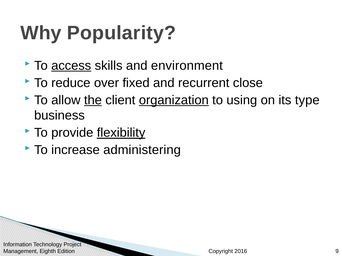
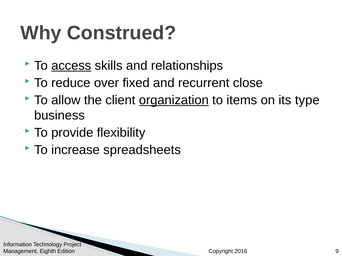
Popularity: Popularity -> Construed
environment: environment -> relationships
the underline: present -> none
using: using -> items
flexibility underline: present -> none
administering: administering -> spreadsheets
